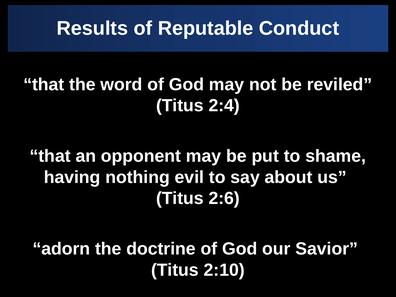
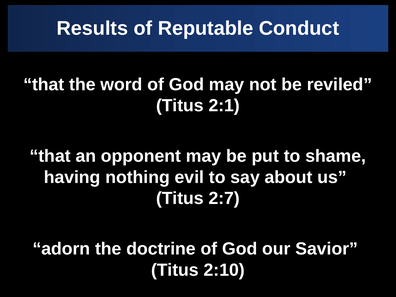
2:4: 2:4 -> 2:1
2:6: 2:6 -> 2:7
